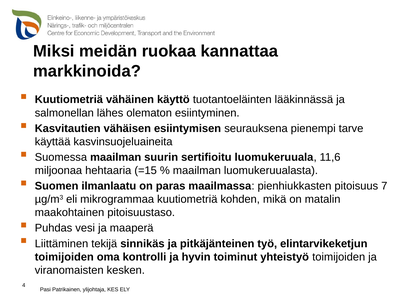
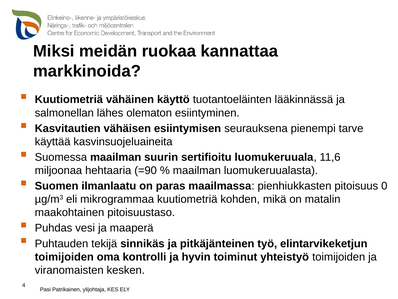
=15: =15 -> =90
7: 7 -> 0
Liittäminen: Liittäminen -> Puhtauden
